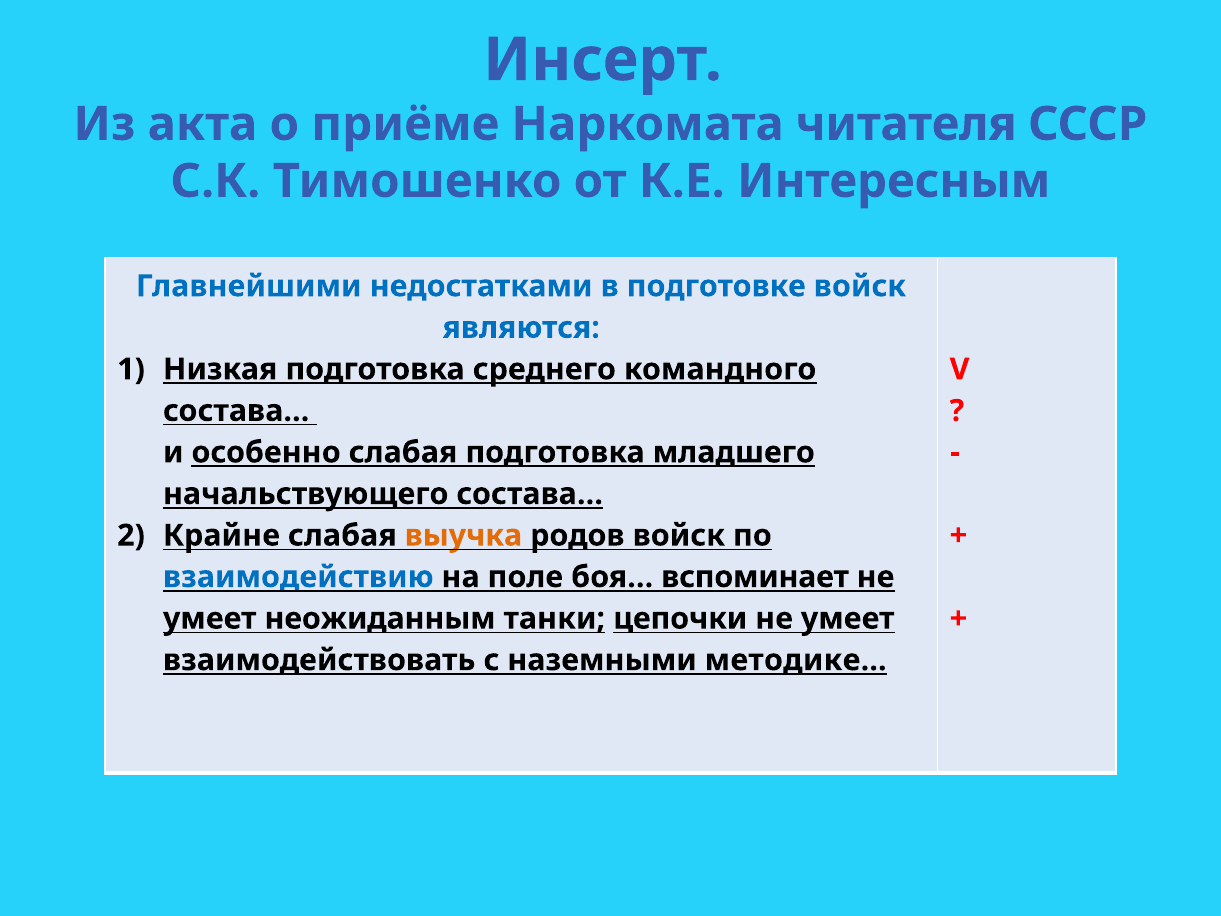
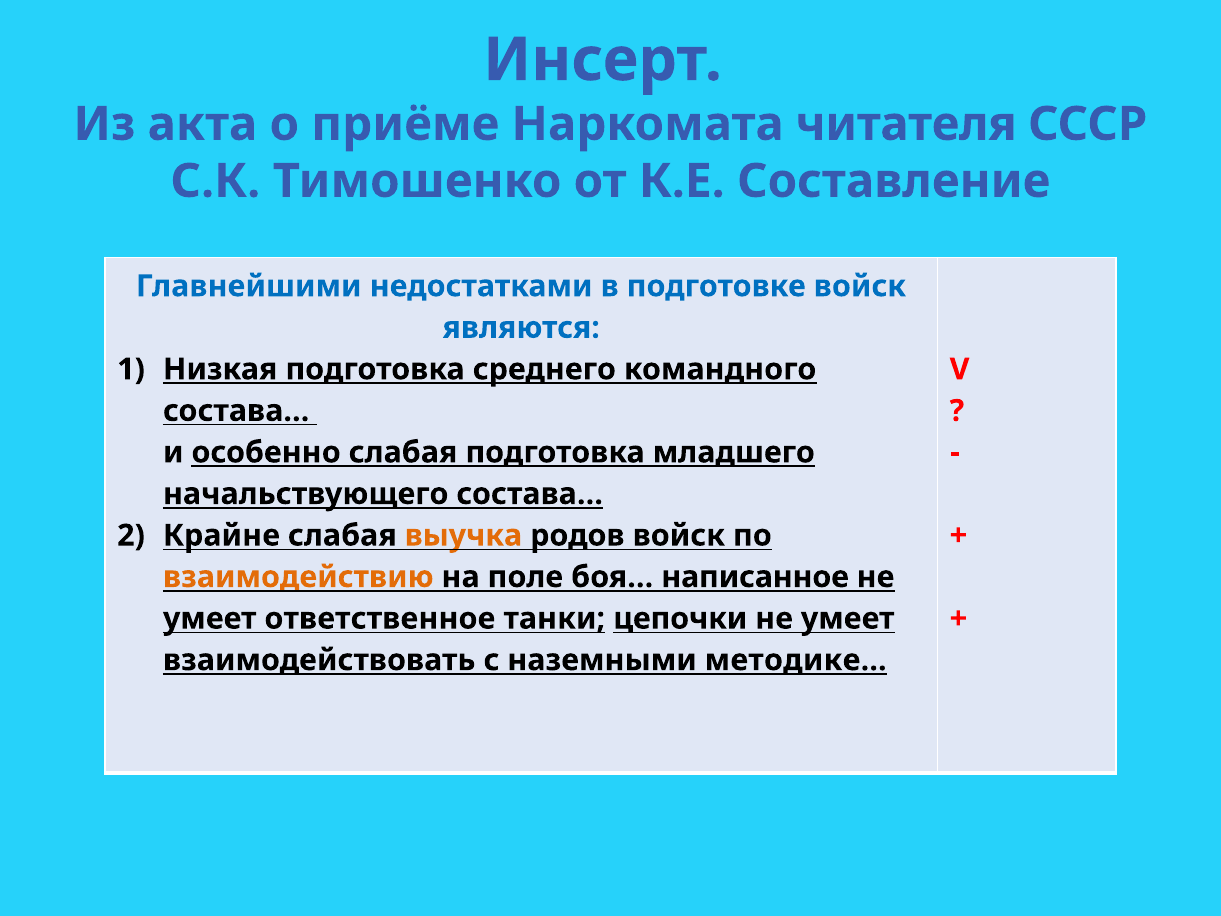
Интересным: Интересным -> Составление
взаимодействию colour: blue -> orange
вспоминает: вспоминает -> написанное
неожиданным: неожиданным -> ответственное
